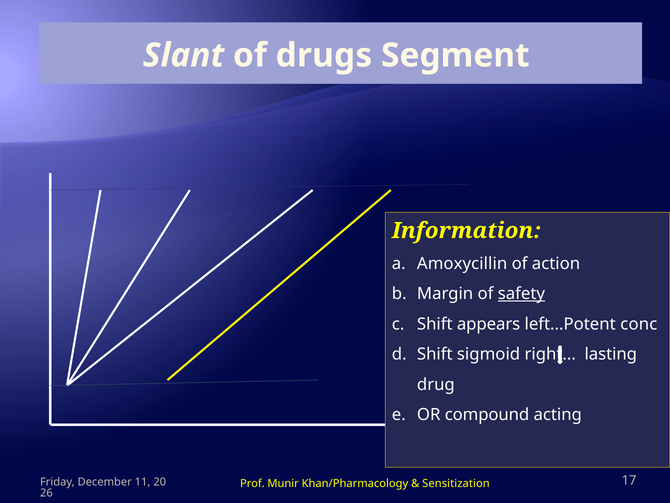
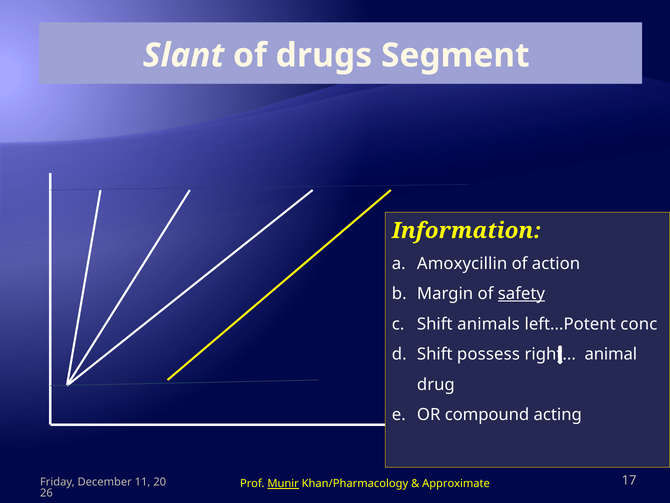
appears: appears -> animals
sigmoid: sigmoid -> possess
lasting: lasting -> animal
Munir underline: none -> present
Sensitization: Sensitization -> Approximate
